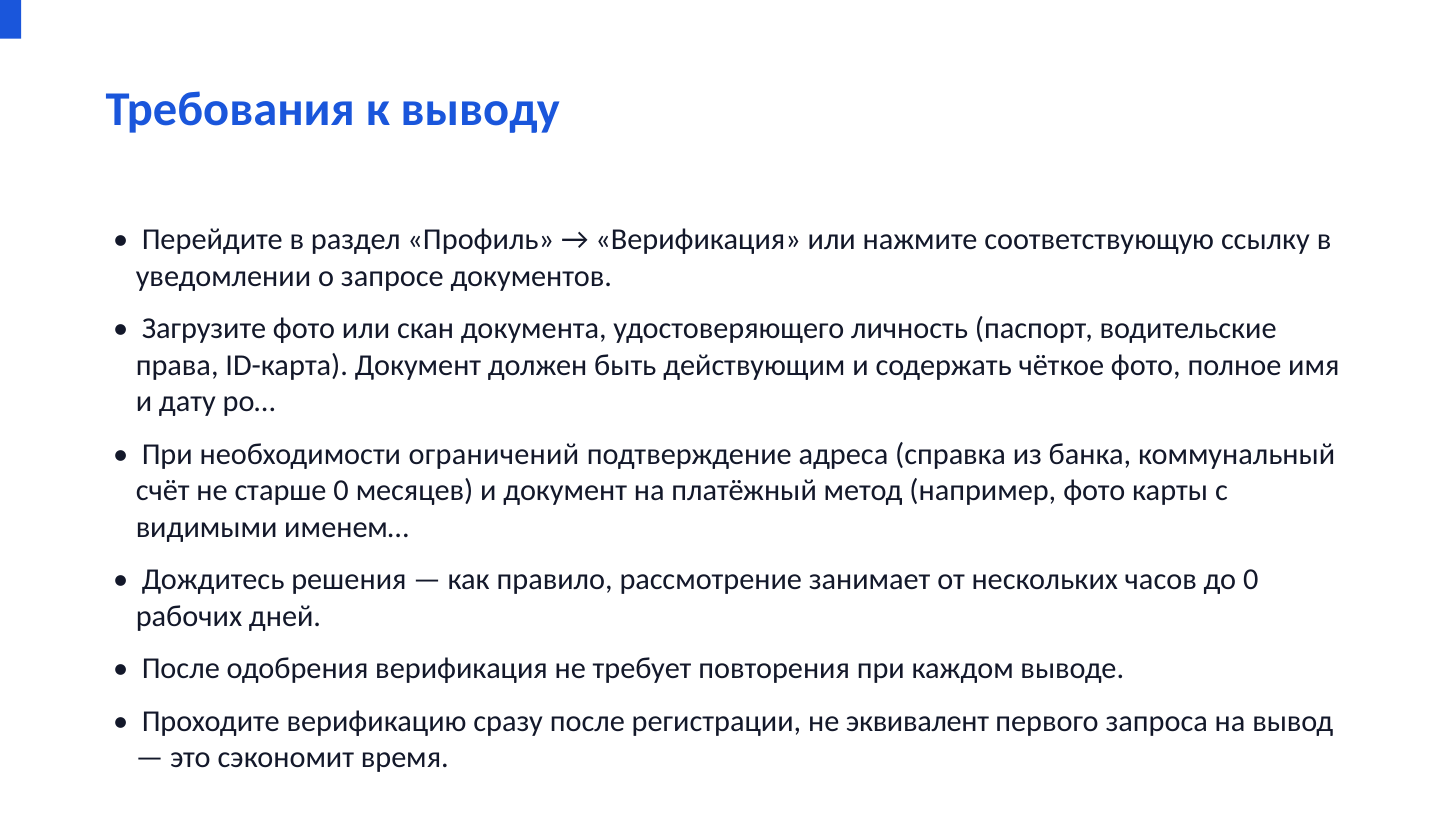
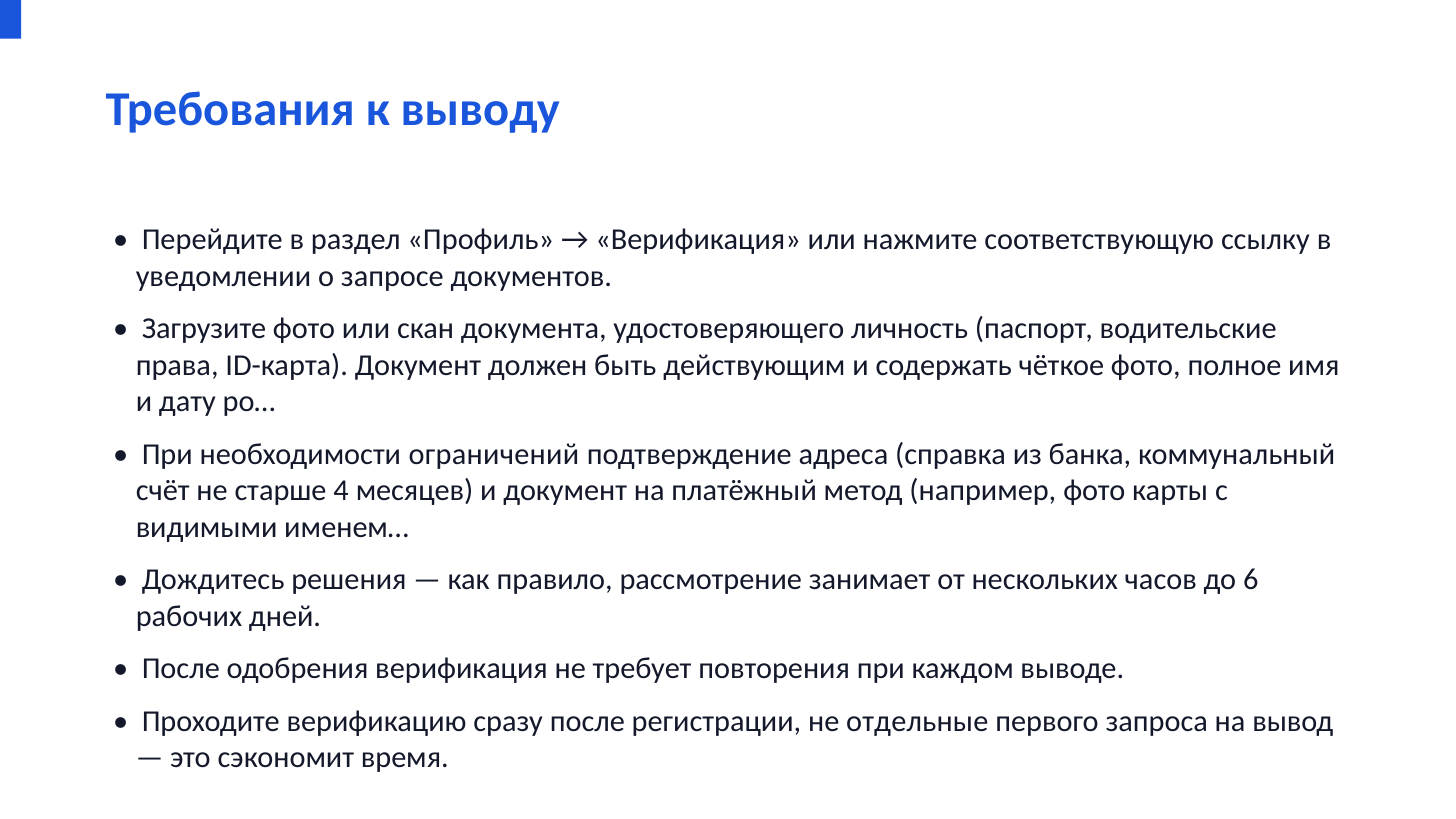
старше 0: 0 -> 4
до 0: 0 -> 6
эквивалент: эквивалент -> отдельные
